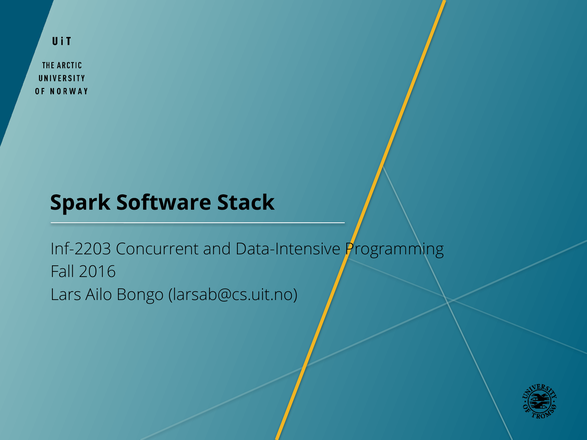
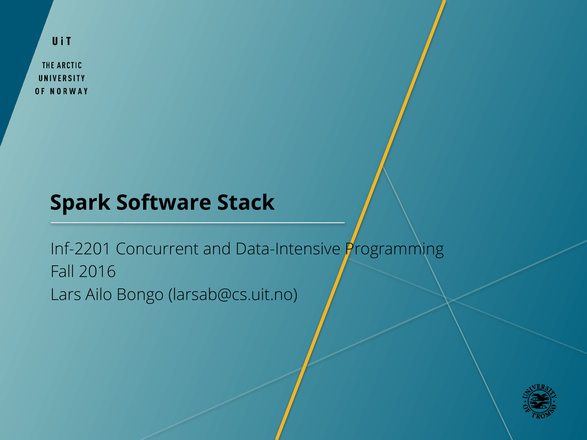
Inf-2203: Inf-2203 -> Inf-2201
